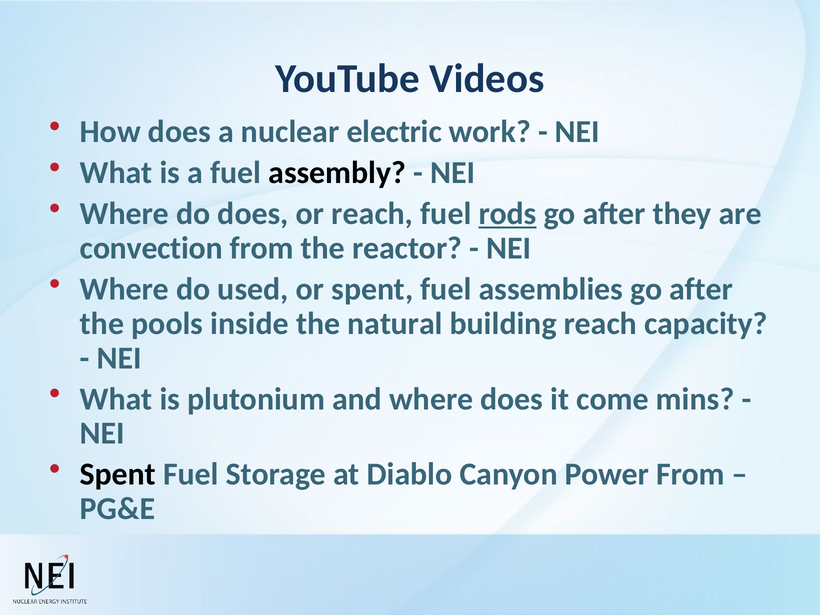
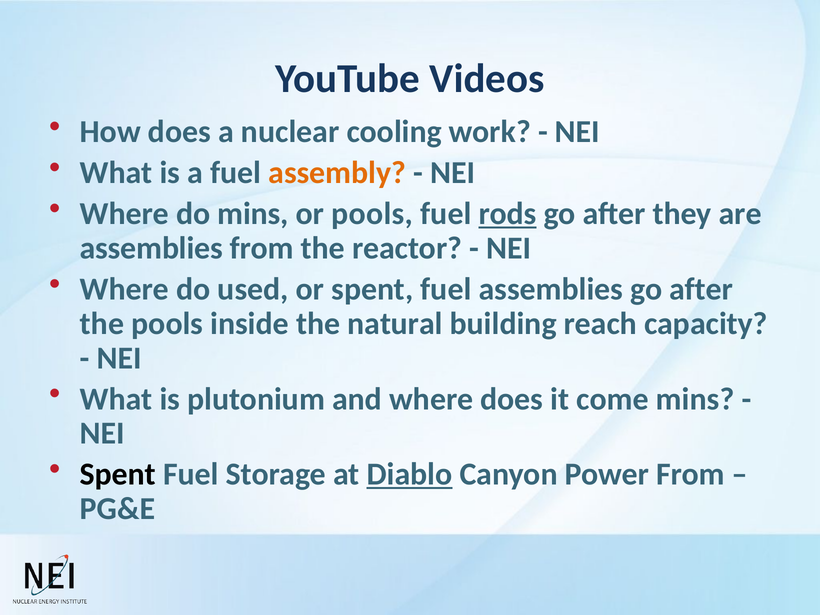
electric: electric -> cooling
assembly colour: black -> orange
do does: does -> mins
or reach: reach -> pools
convection at (151, 248): convection -> assemblies
Diablo underline: none -> present
